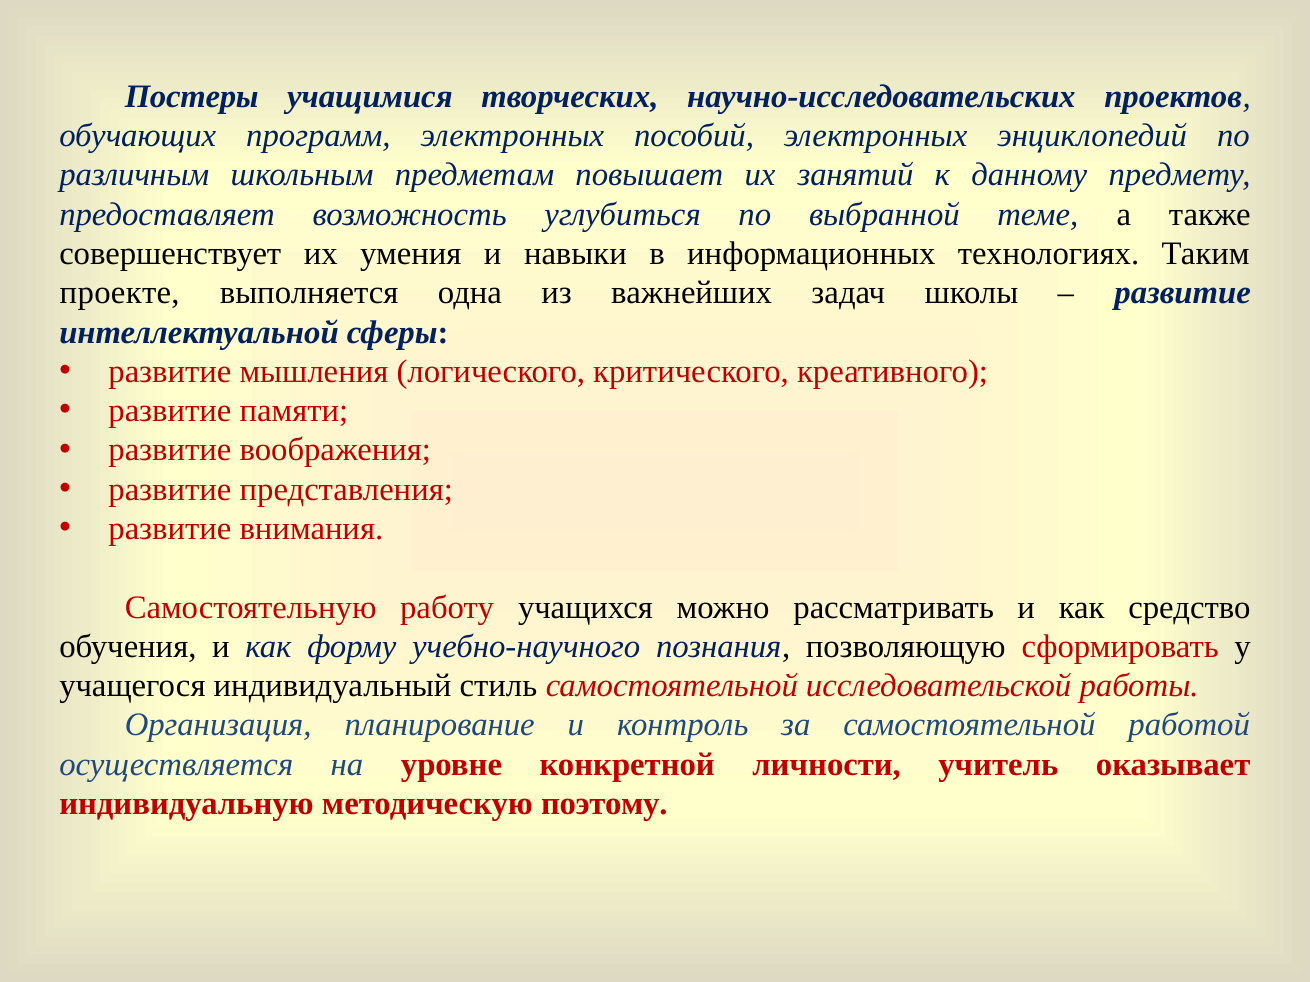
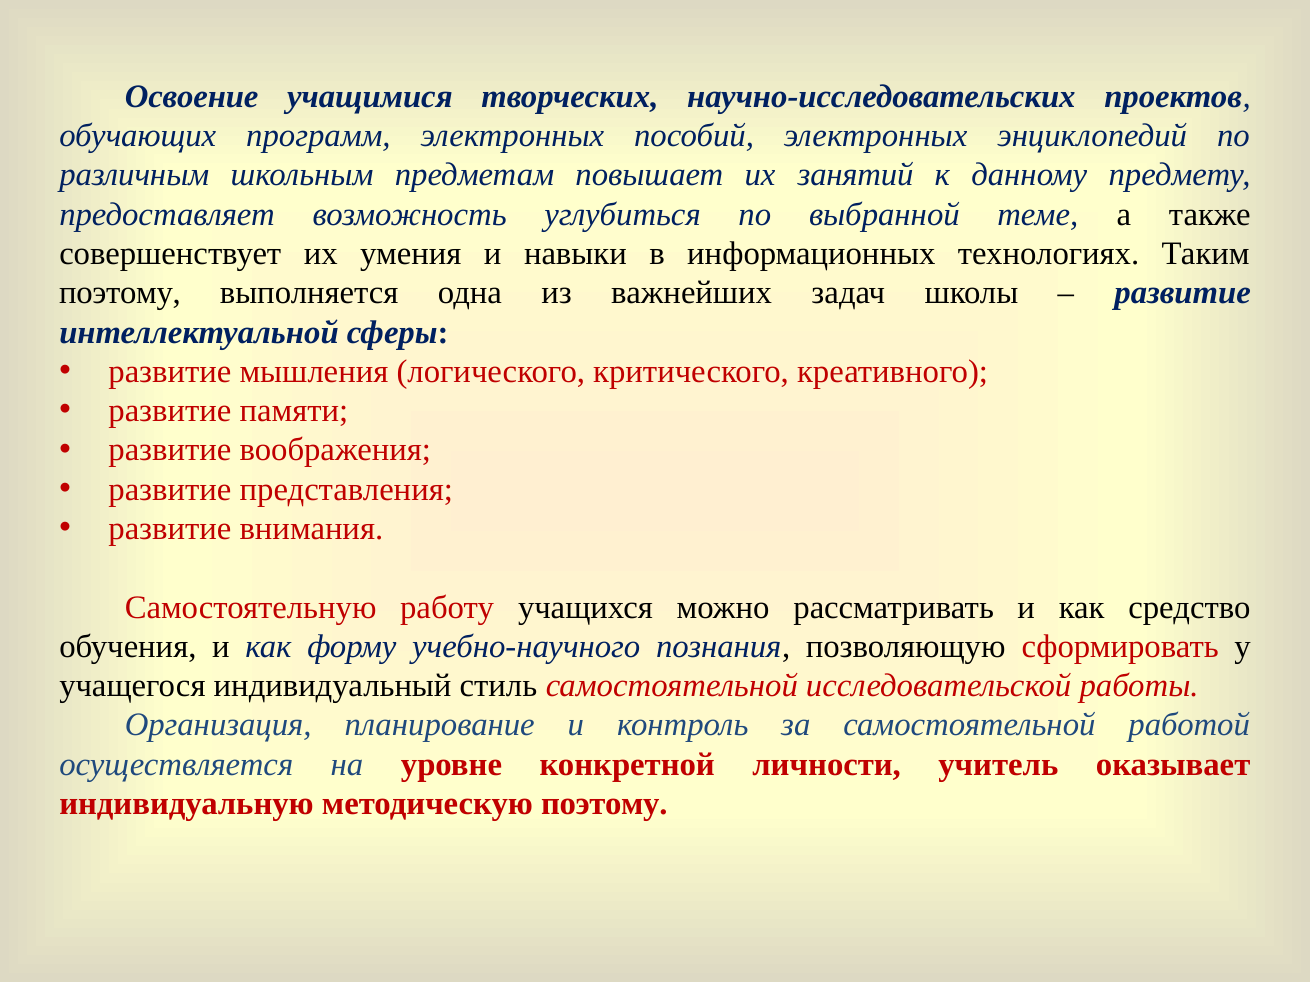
Постеры: Постеры -> Освоение
проекте at (120, 293): проекте -> поэтому
